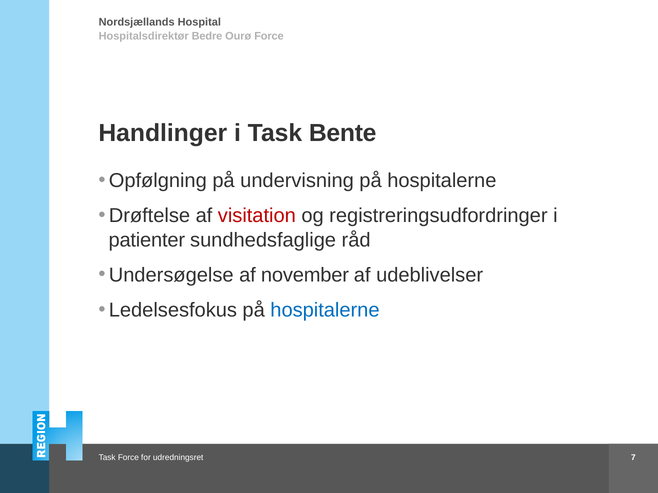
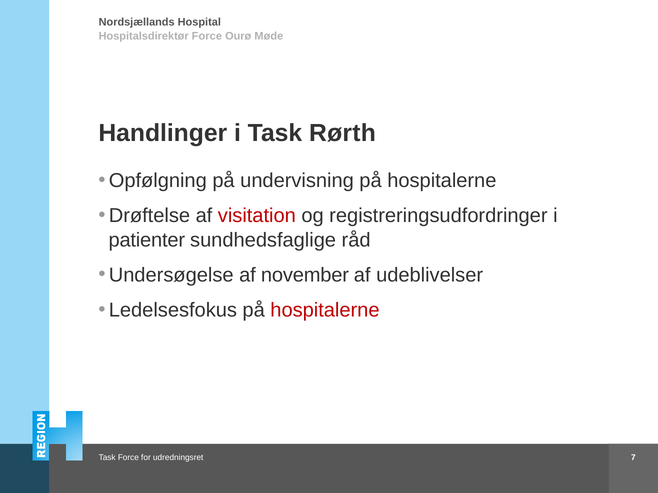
Hospitalsdirektør Bedre: Bedre -> Force
Ourø Force: Force -> Møde
Bente: Bente -> Rørth
hospitalerne at (325, 310) colour: blue -> red
